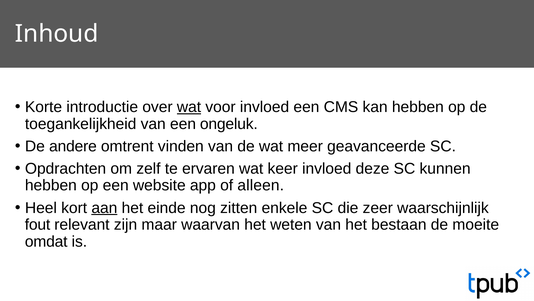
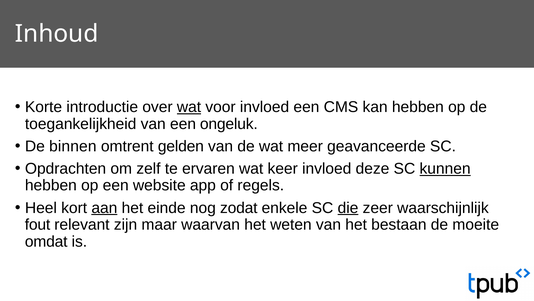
andere: andere -> binnen
vinden: vinden -> gelden
kunnen underline: none -> present
alleen: alleen -> regels
zitten: zitten -> zodat
die underline: none -> present
